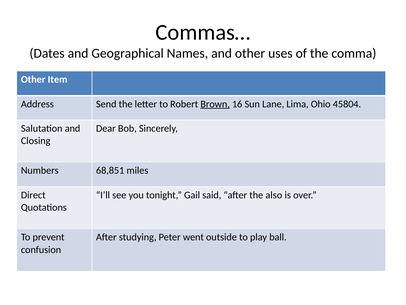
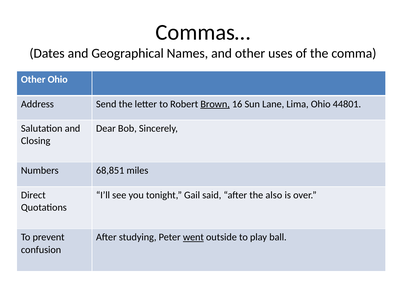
Other Item: Item -> Ohio
45804: 45804 -> 44801
went underline: none -> present
